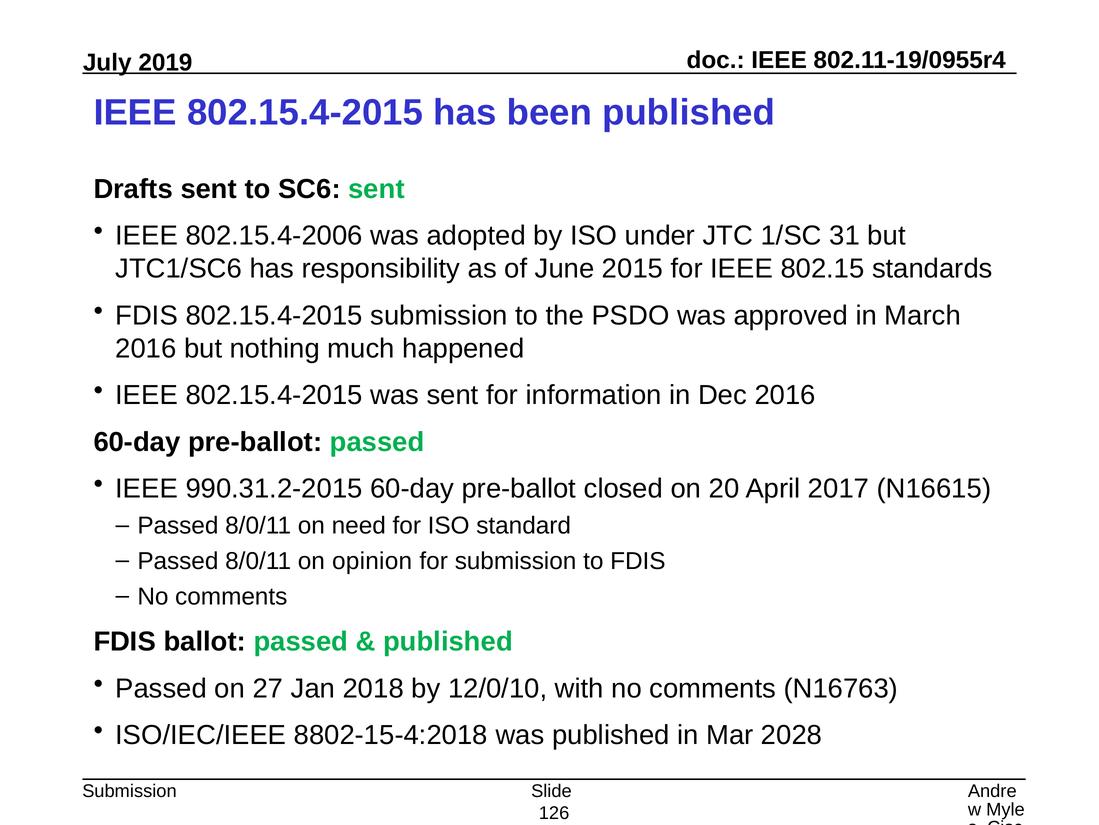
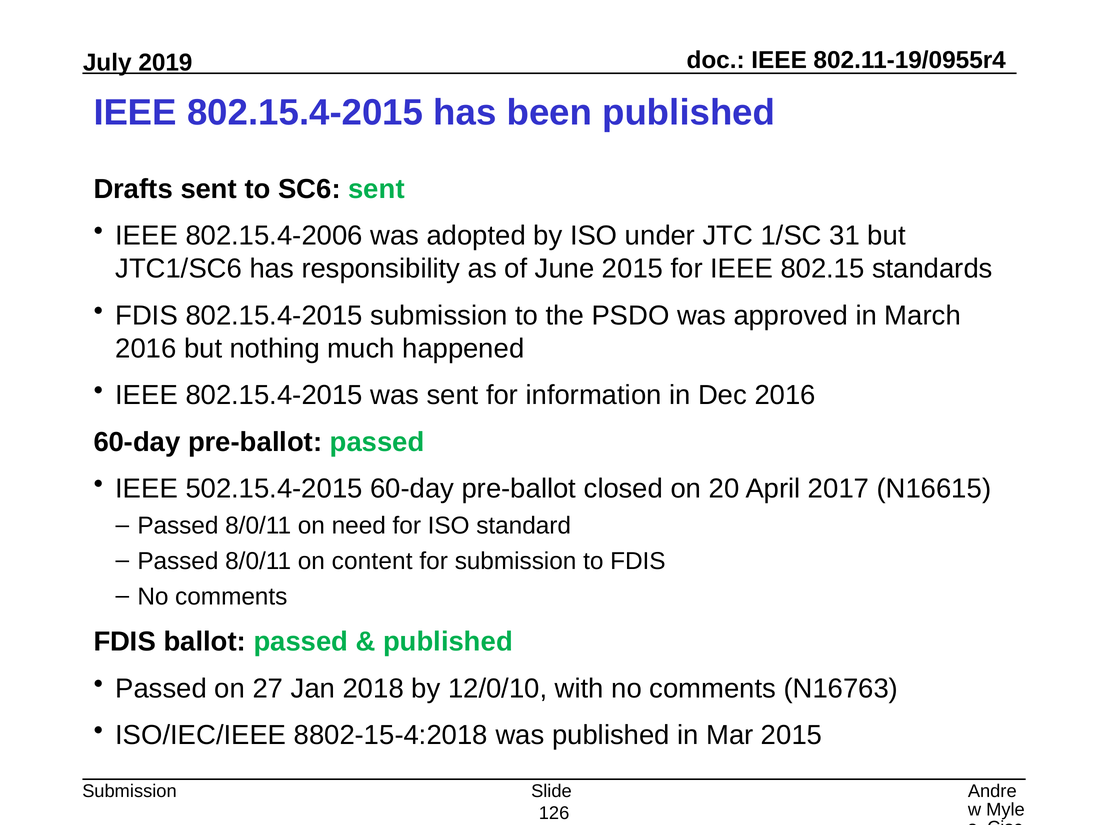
990.31.2-2015: 990.31.2-2015 -> 502.15.4-2015
opinion: opinion -> content
Mar 2028: 2028 -> 2015
